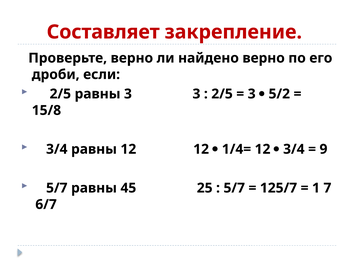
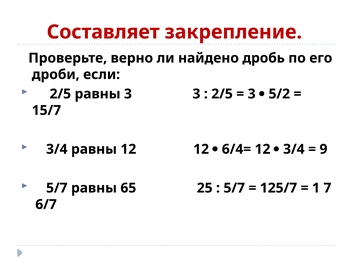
найдено верно: верно -> дробь
15/8: 15/8 -> 15/7
1/4=: 1/4= -> 6/4=
45: 45 -> 65
